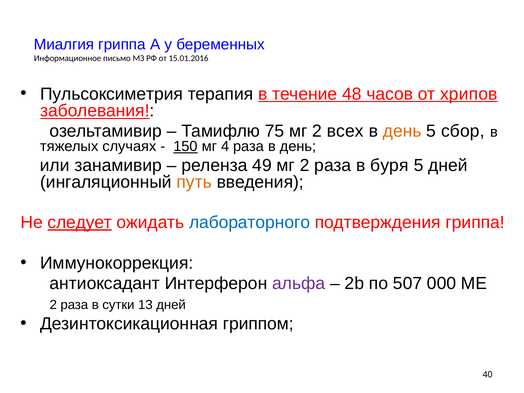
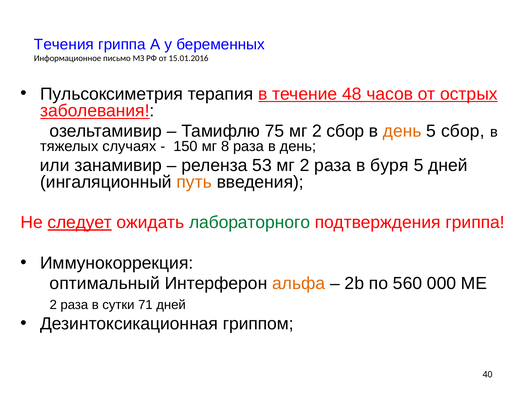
Миалгия: Миалгия -> Течения
хрипов: хрипов -> острых
2 всех: всех -> сбор
150 underline: present -> none
4: 4 -> 8
49: 49 -> 53
лабораторного colour: blue -> green
антиоксадант: антиоксадант -> оптимальный
альфа colour: purple -> orange
507: 507 -> 560
13: 13 -> 71
